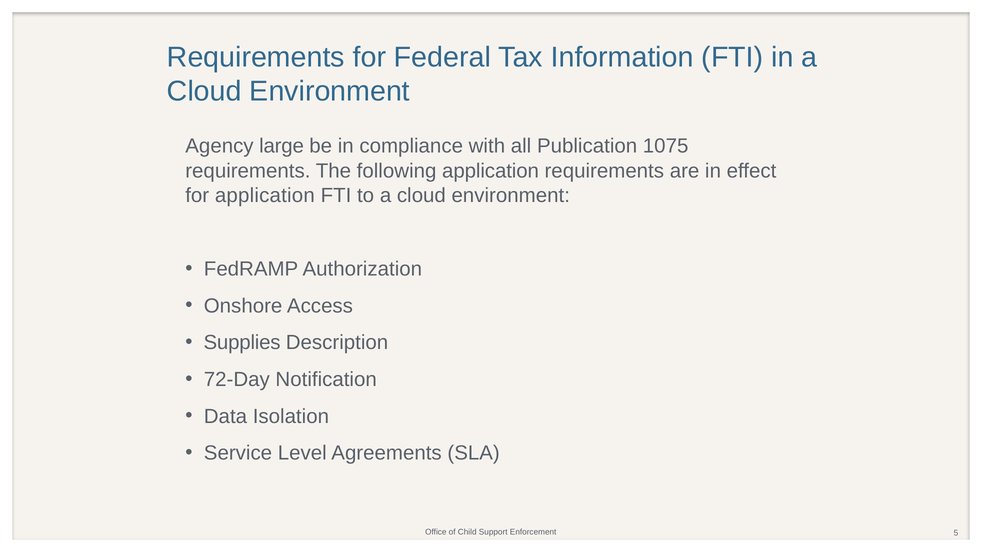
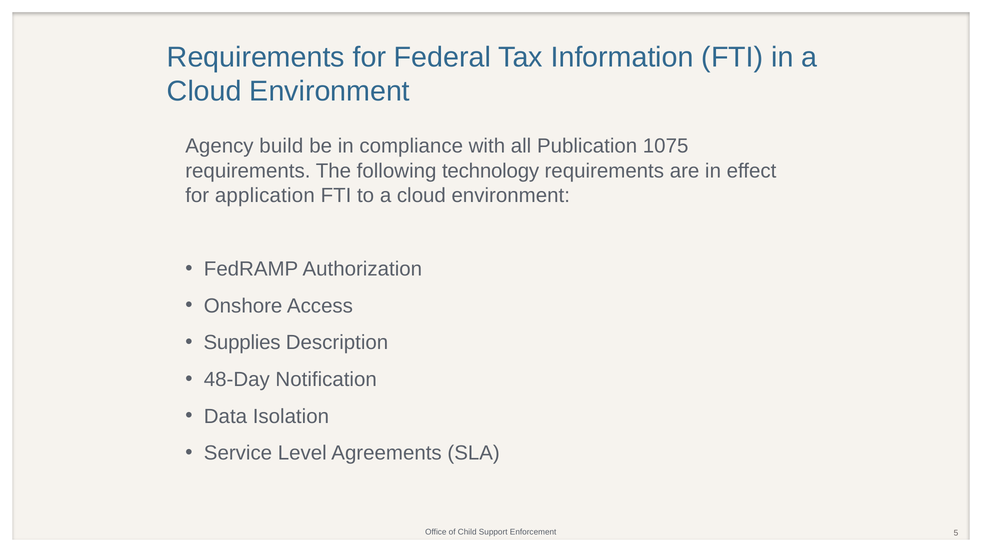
large: large -> build
following application: application -> technology
72-Day: 72-Day -> 48-Day
